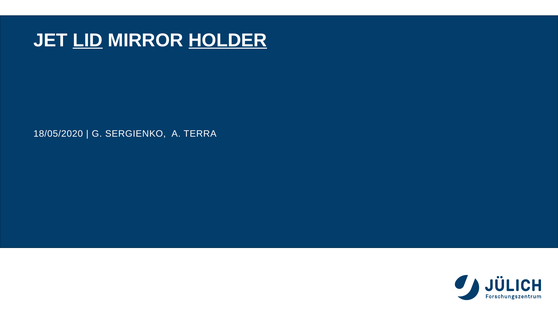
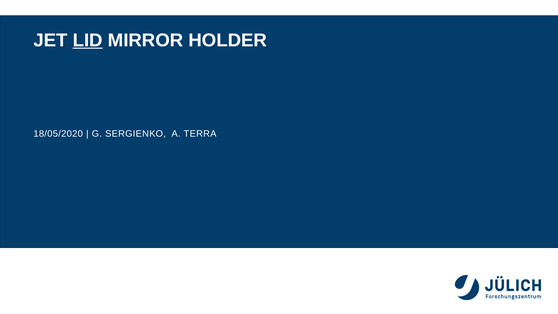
HOLDER underline: present -> none
